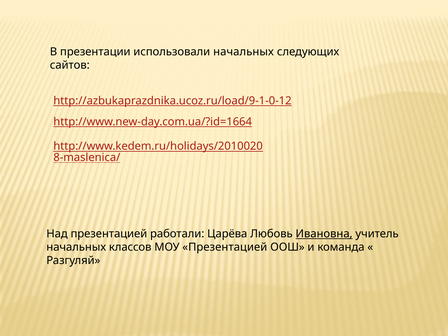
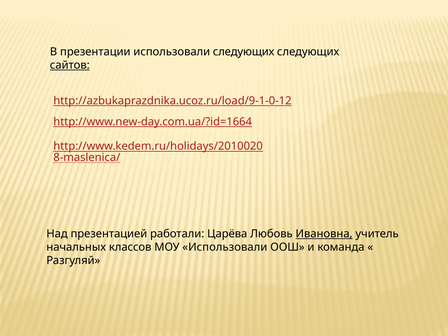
использовали начальных: начальных -> следующих
сайтов underline: none -> present
МОУ Презентацией: Презентацией -> Использовали
